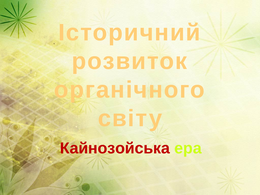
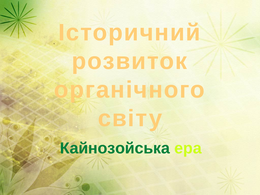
Кайнозойська colour: red -> green
